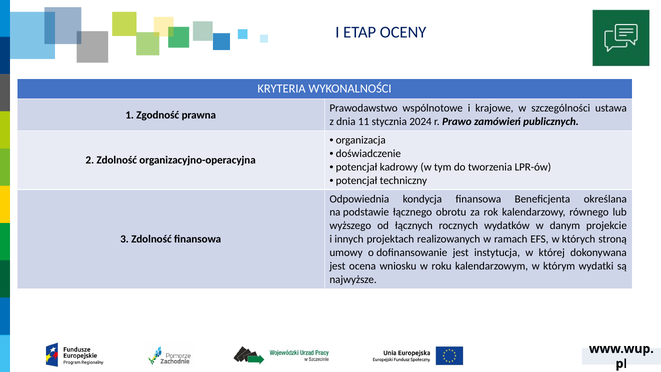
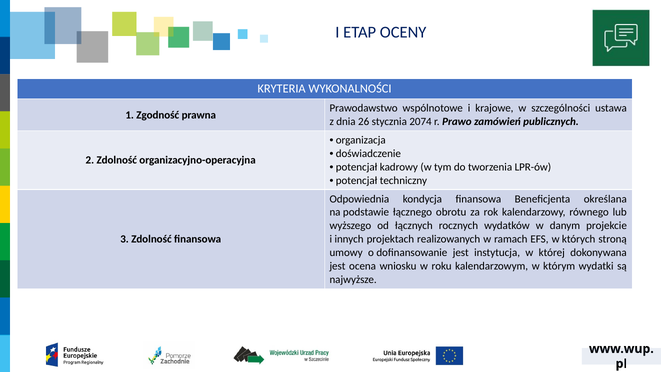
11: 11 -> 26
2024: 2024 -> 2074
